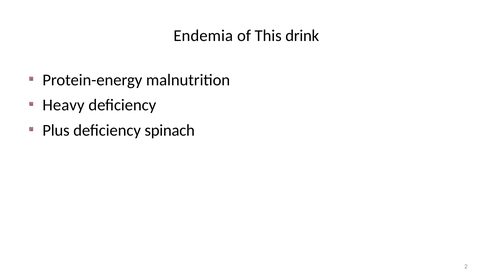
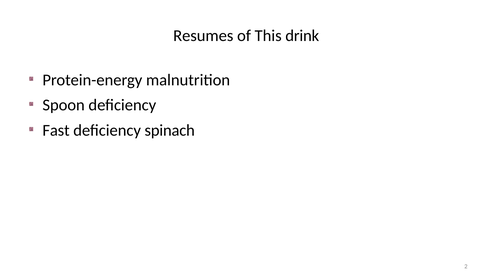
Endemia: Endemia -> Resumes
Heavy: Heavy -> Spoon
Plus: Plus -> Fast
